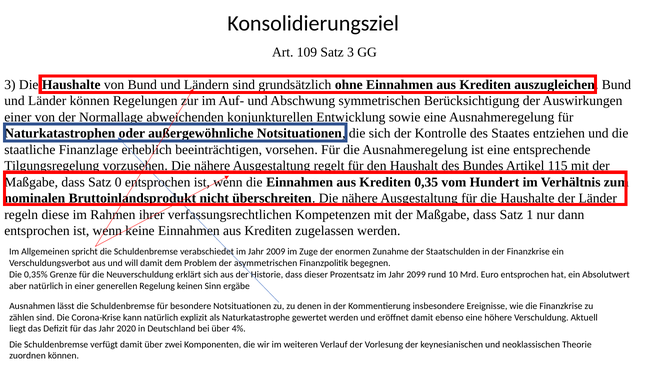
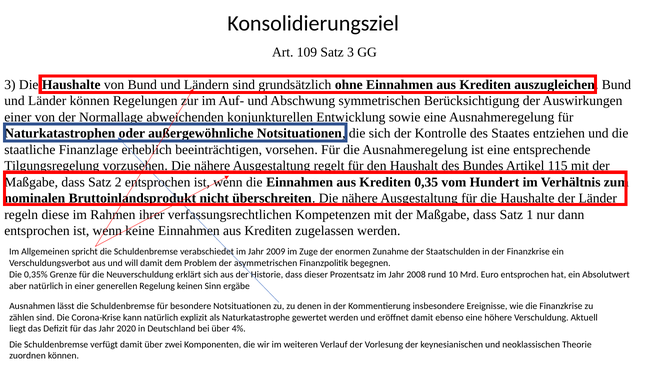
0: 0 -> 2
2099: 2099 -> 2008
